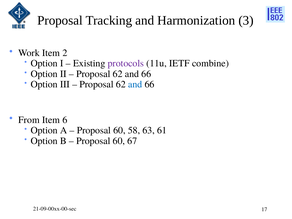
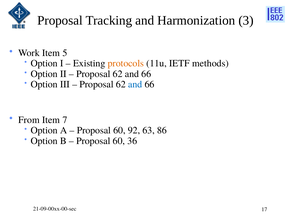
2: 2 -> 5
protocols colour: purple -> orange
combine: combine -> methods
6: 6 -> 7
58: 58 -> 92
61: 61 -> 86
67: 67 -> 36
